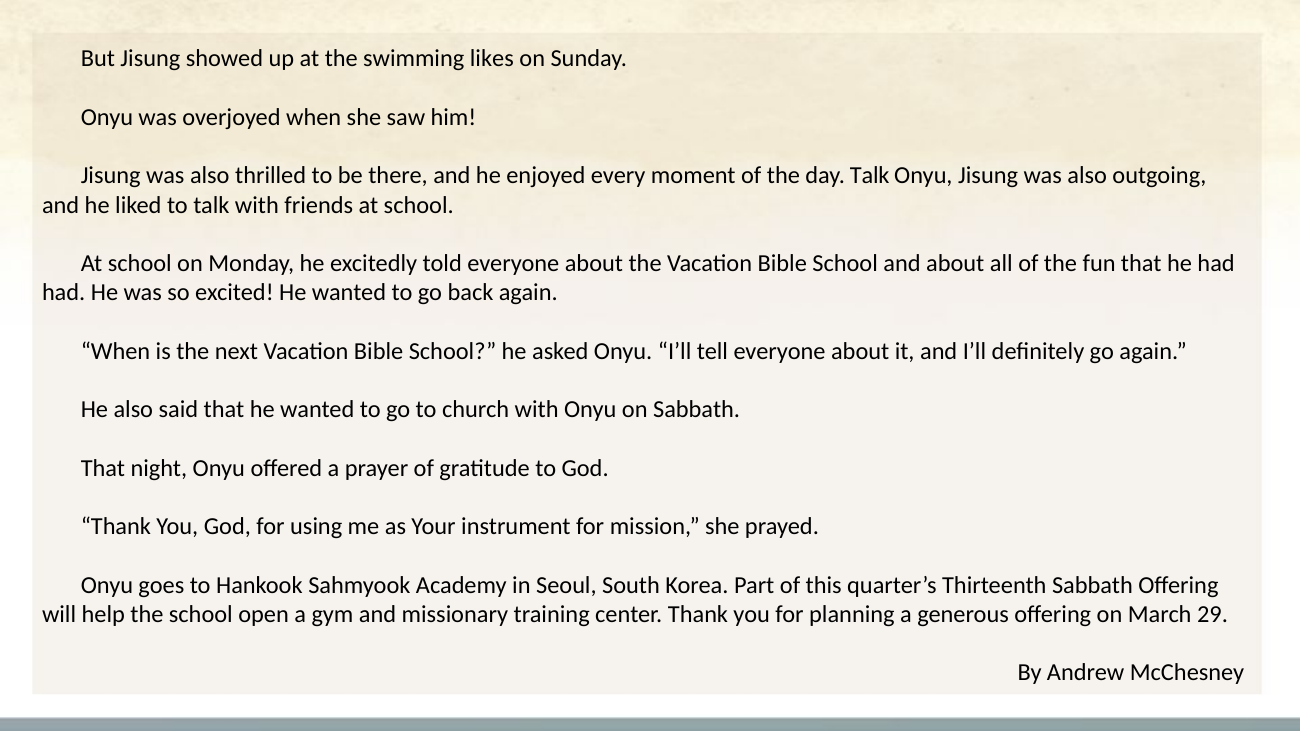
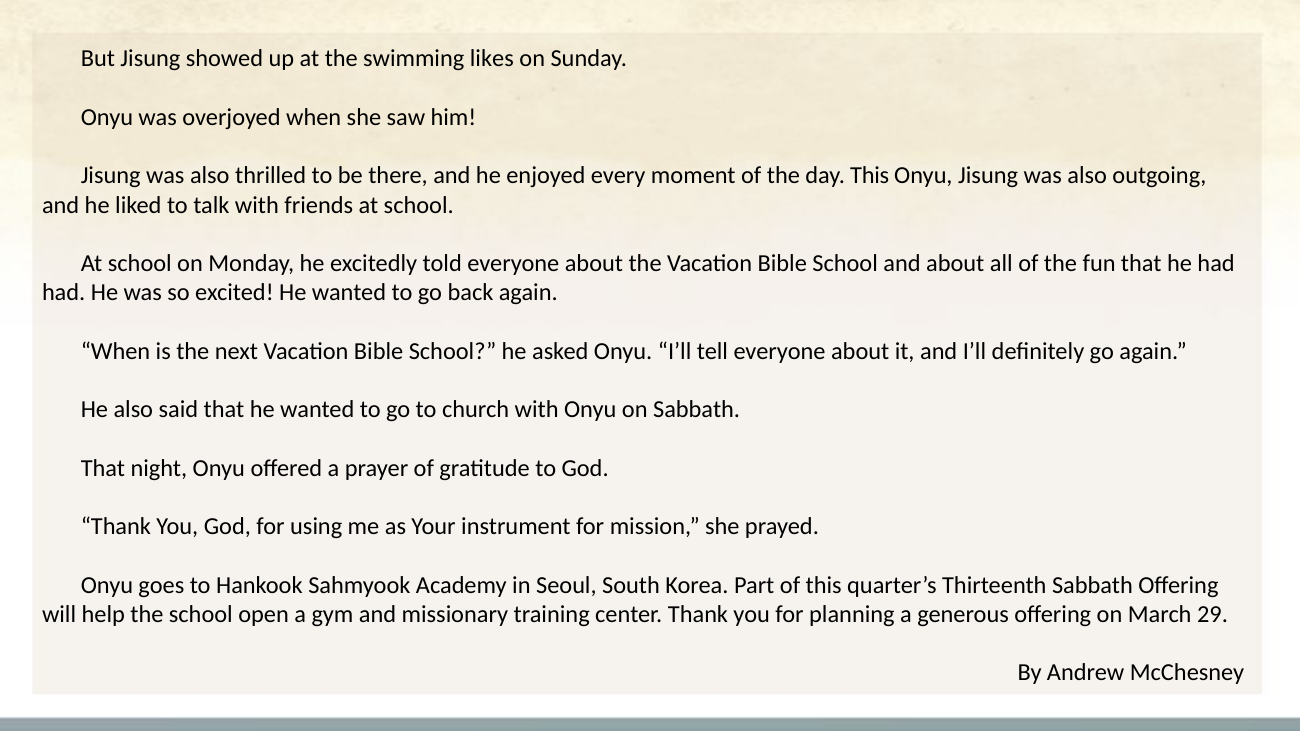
day Talk: Talk -> This
